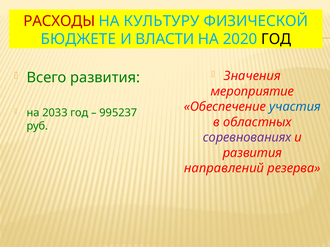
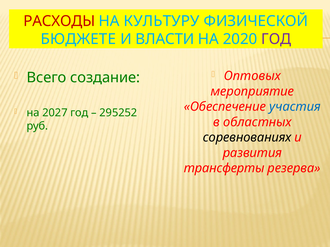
ГОД at (276, 39) colour: black -> purple
Значения: Значения -> Оптовых
Всего развития: развития -> создание
2033: 2033 -> 2027
995237: 995237 -> 295252
соревнованиях colour: purple -> black
направлений: направлений -> трансферты
